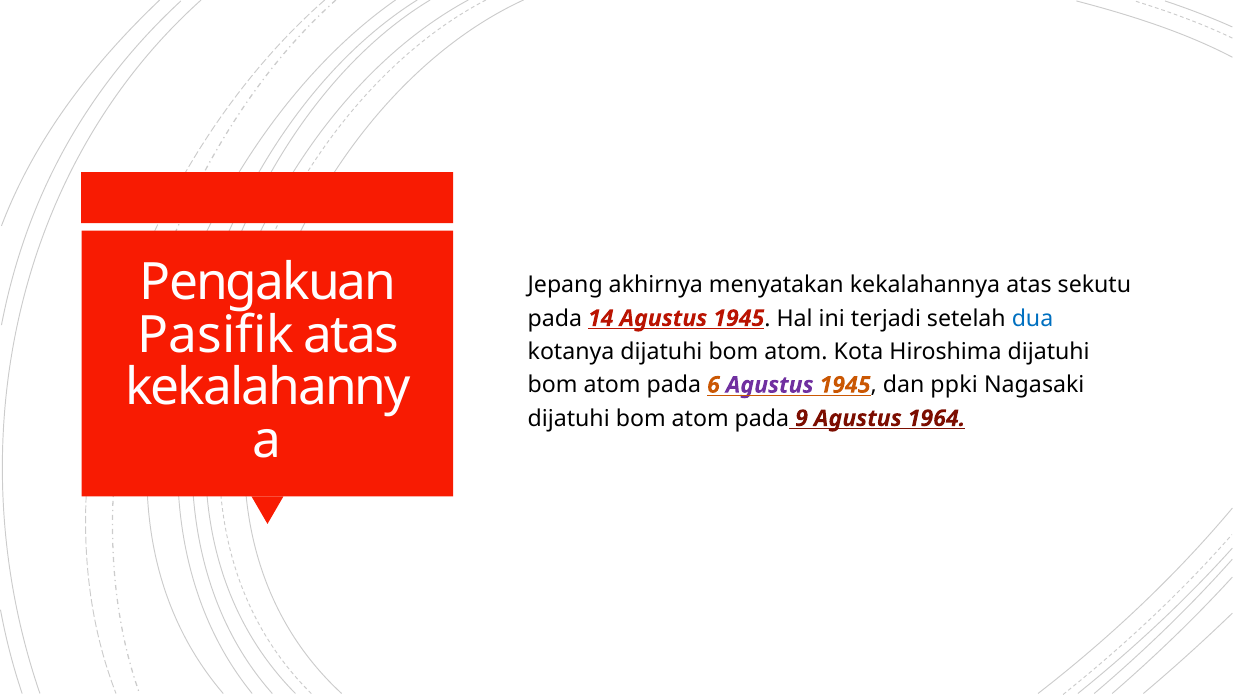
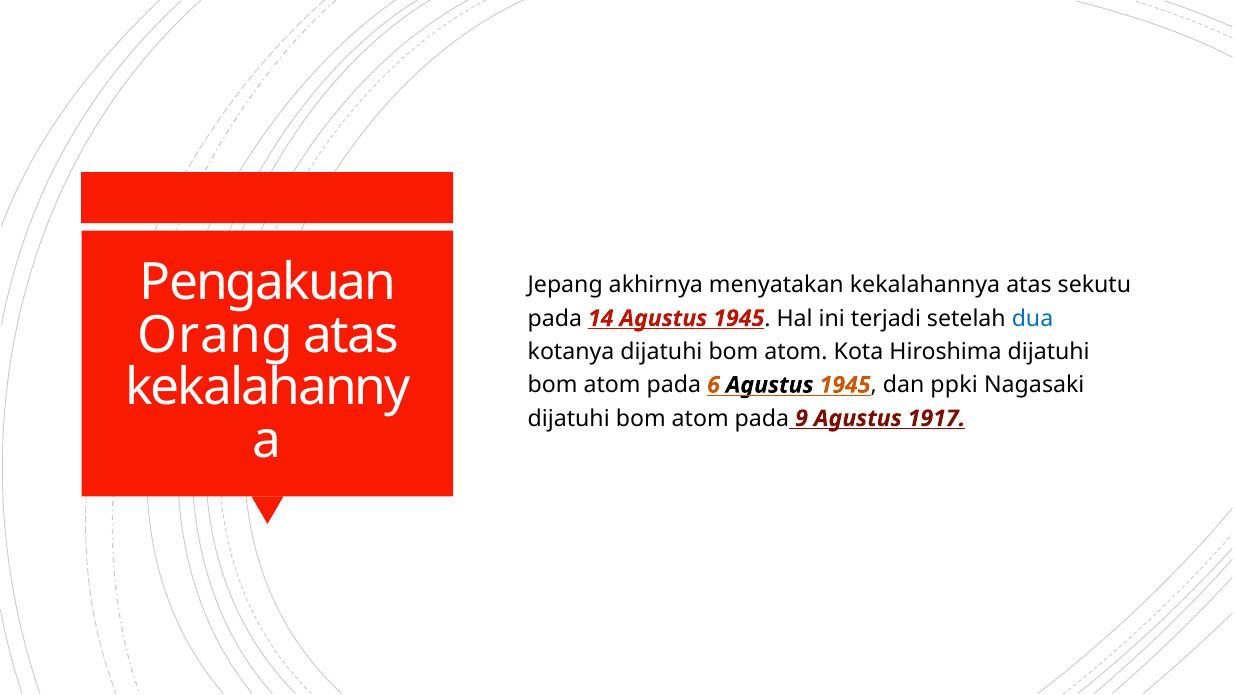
Pasifik: Pasifik -> Orang
Agustus at (770, 385) colour: purple -> black
1964: 1964 -> 1917
